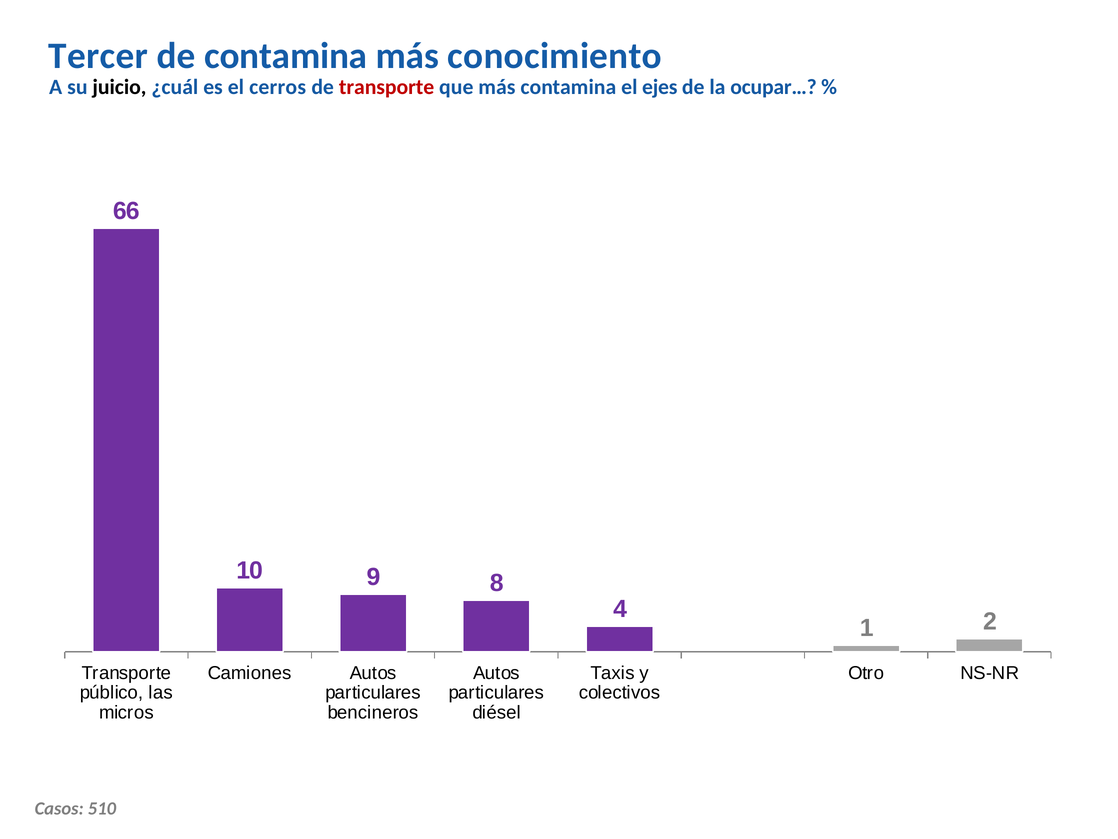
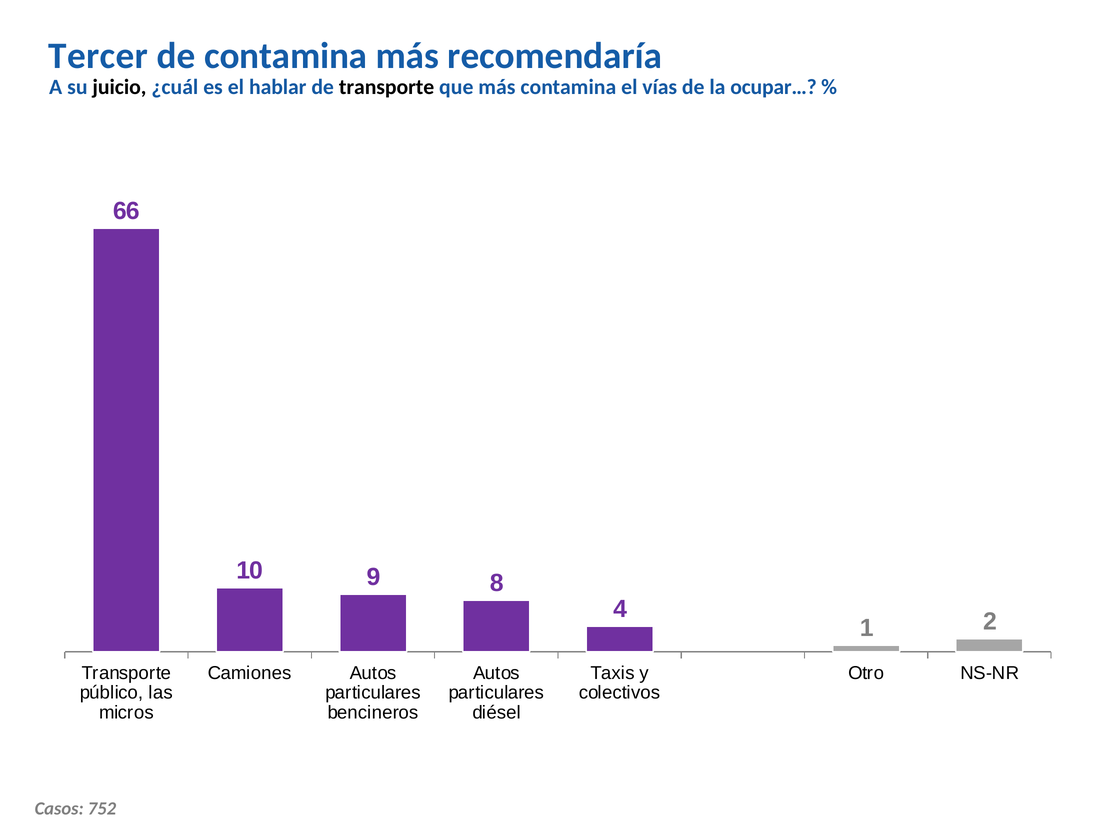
conocimiento: conocimiento -> recomendaría
cerros: cerros -> hablar
transporte at (387, 87) colour: red -> black
ejes: ejes -> vías
510: 510 -> 752
